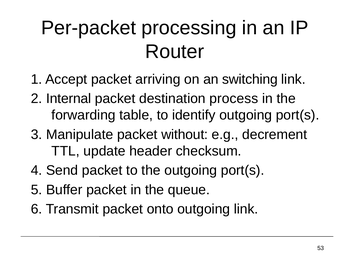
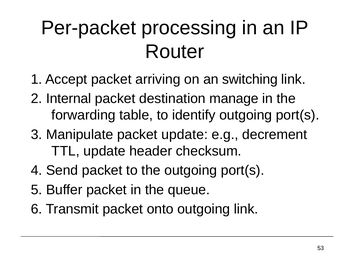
process: process -> manage
packet without: without -> update
